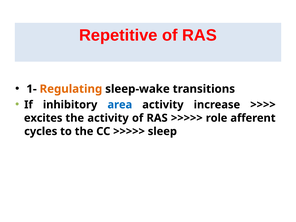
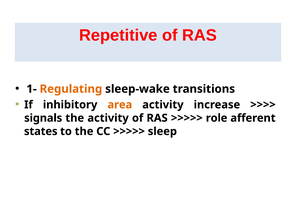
area colour: blue -> orange
excites: excites -> signals
cycles: cycles -> states
